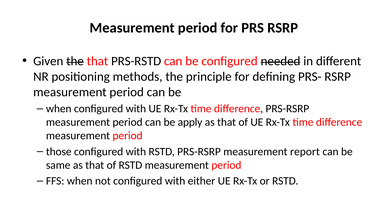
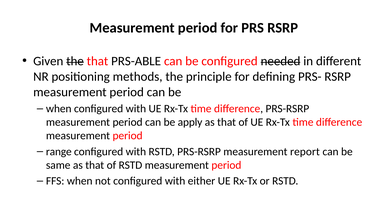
PRS-RSTD: PRS-RSTD -> PRS-ABLE
those: those -> range
